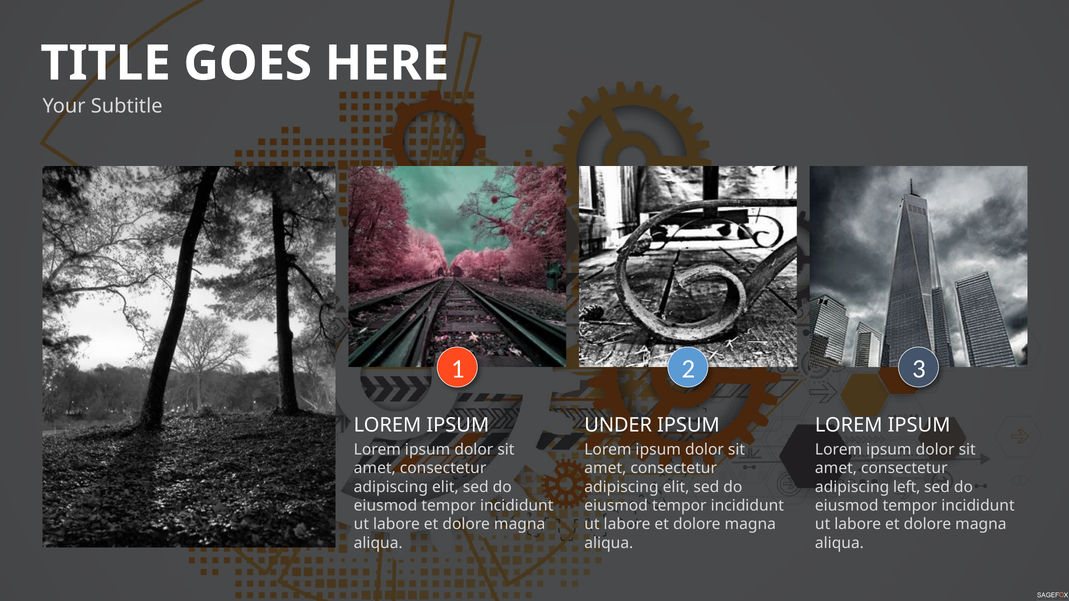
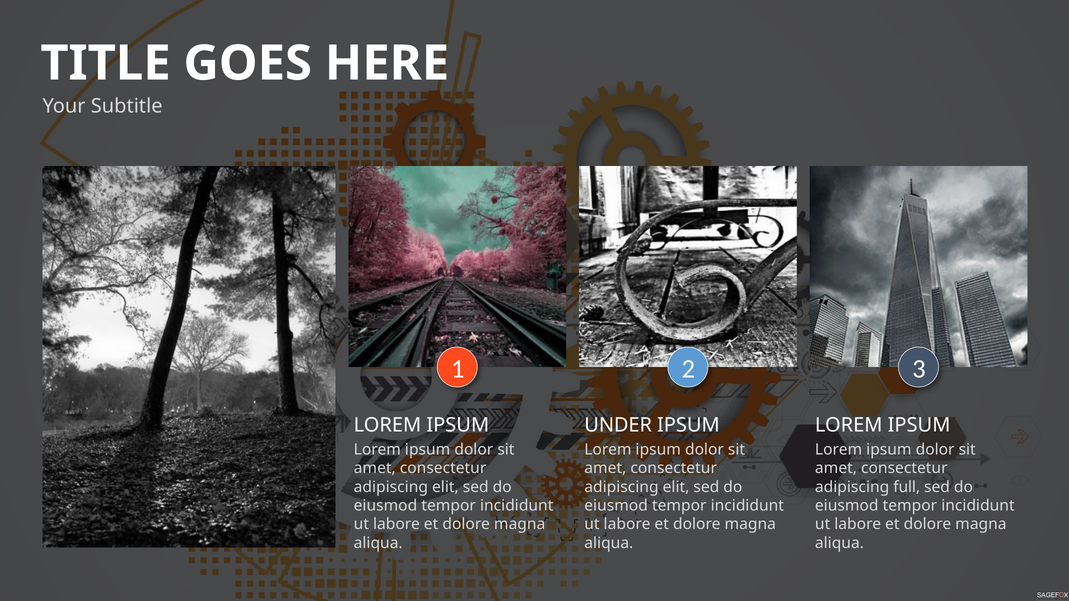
left: left -> full
